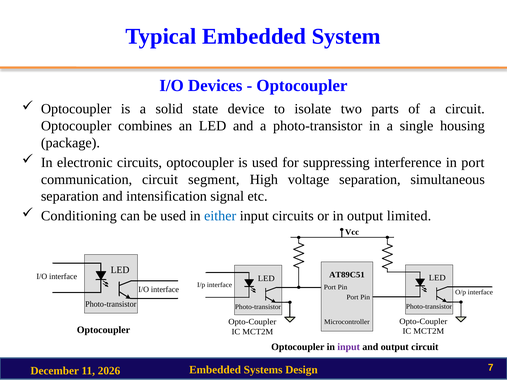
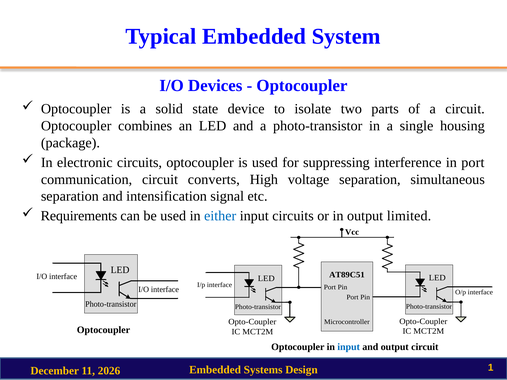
segment: segment -> converts
Conditioning: Conditioning -> Requirements
input at (349, 347) colour: purple -> blue
7: 7 -> 1
